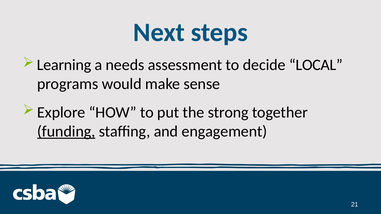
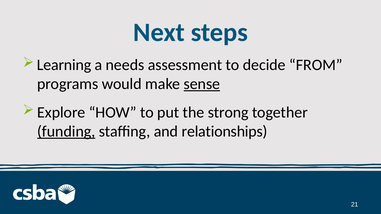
LOCAL: LOCAL -> FROM
sense underline: none -> present
engagement: engagement -> relationships
